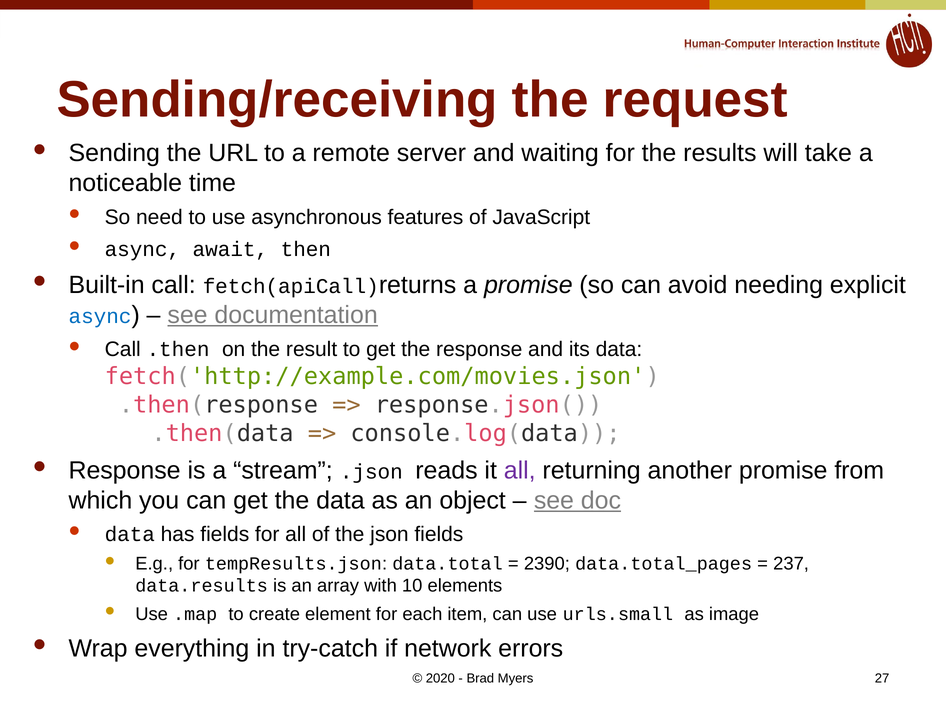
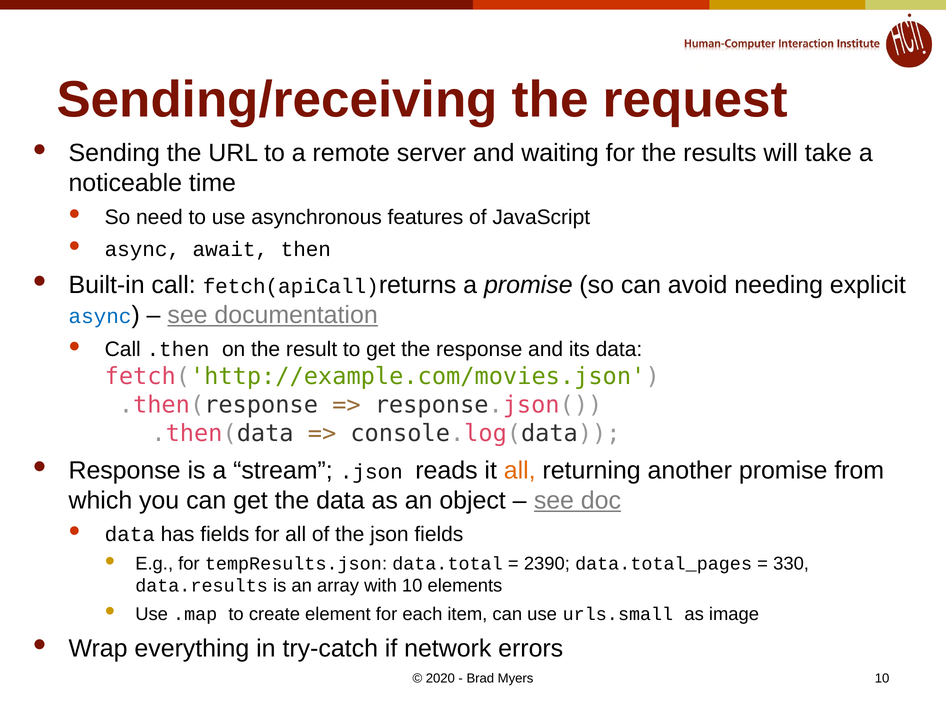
all at (520, 471) colour: purple -> orange
237: 237 -> 330
Myers 27: 27 -> 10
